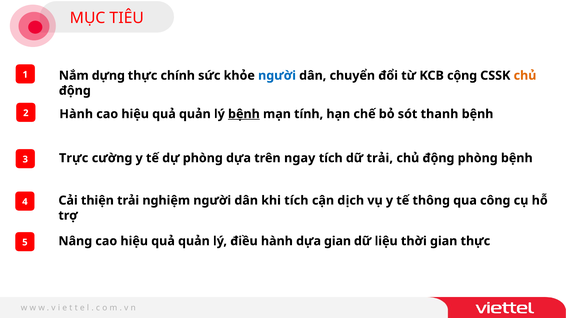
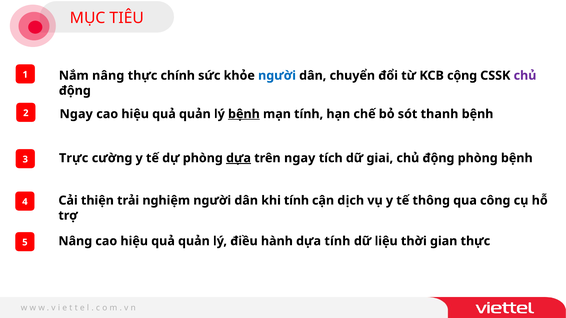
Nắm dựng: dựng -> nâng
chủ at (525, 76) colour: orange -> purple
Hành at (76, 114): Hành -> Ngay
dựa at (239, 158) underline: none -> present
dữ trải: trải -> giai
khi tích: tích -> tính
dựa gian: gian -> tính
